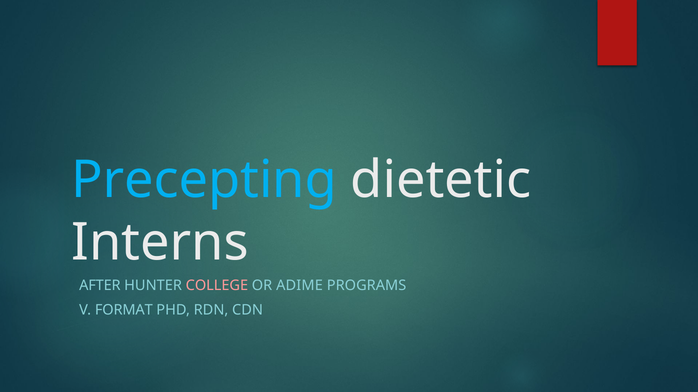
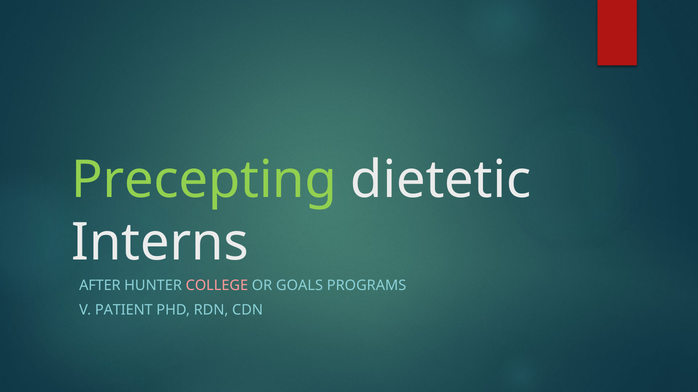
Precepting colour: light blue -> light green
ADIME: ADIME -> GOALS
FORMAT: FORMAT -> PATIENT
